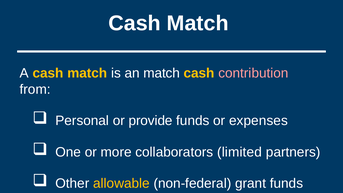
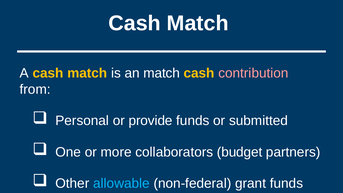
expenses: expenses -> submitted
limited: limited -> budget
allowable colour: yellow -> light blue
